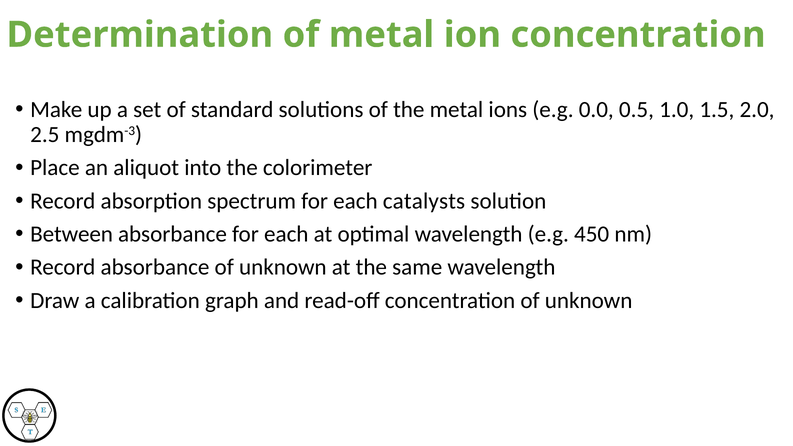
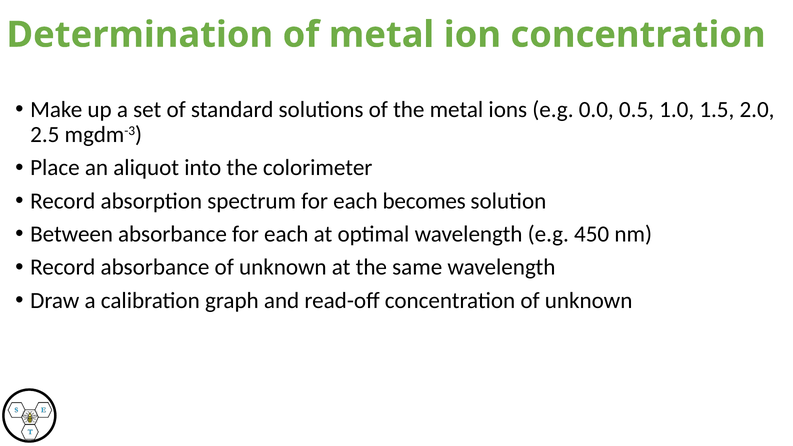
catalysts: catalysts -> becomes
